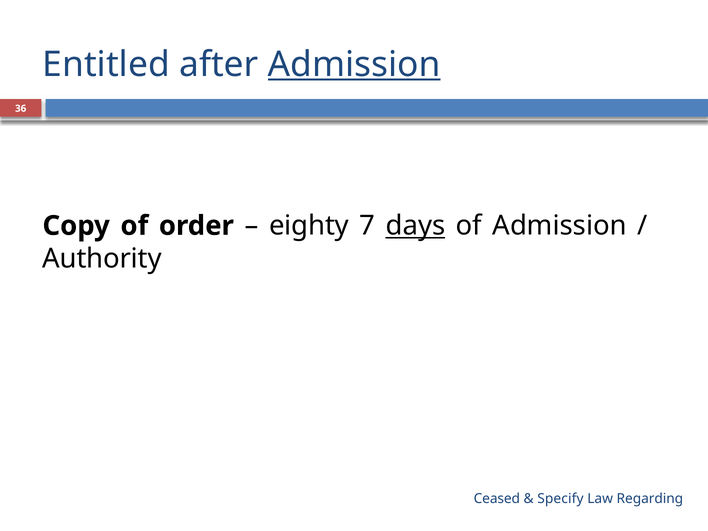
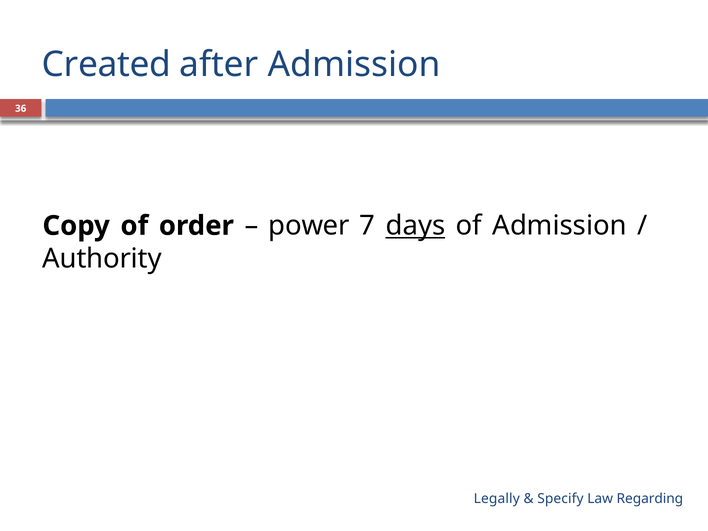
Entitled: Entitled -> Created
Admission at (354, 64) underline: present -> none
eighty: eighty -> power
Ceased: Ceased -> Legally
